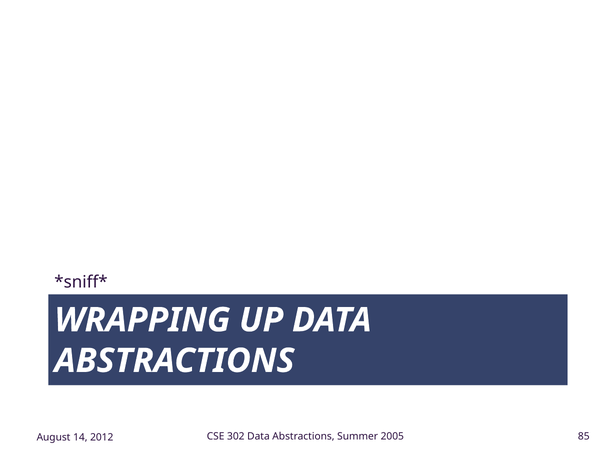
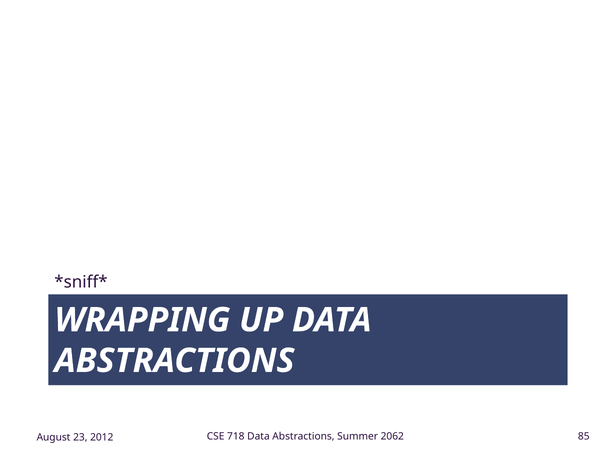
302: 302 -> 718
2005: 2005 -> 2062
14: 14 -> 23
